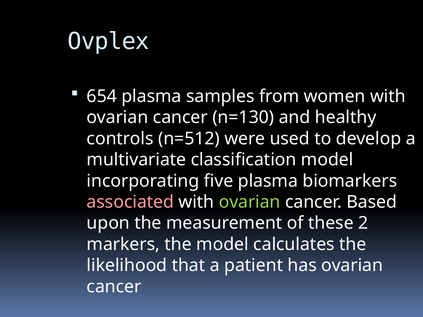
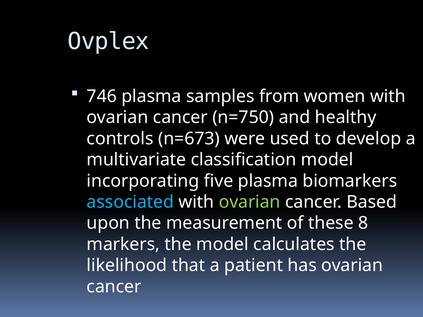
654: 654 -> 746
n=130: n=130 -> n=750
n=512: n=512 -> n=673
associated colour: pink -> light blue
2: 2 -> 8
